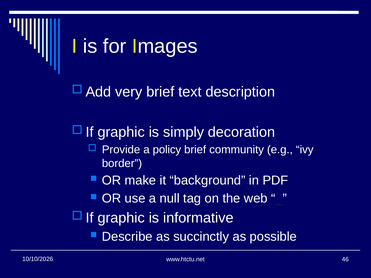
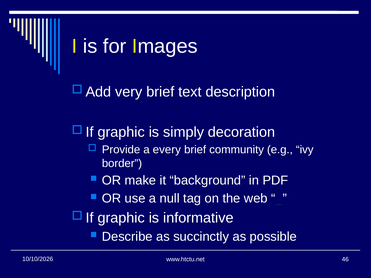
policy: policy -> every
